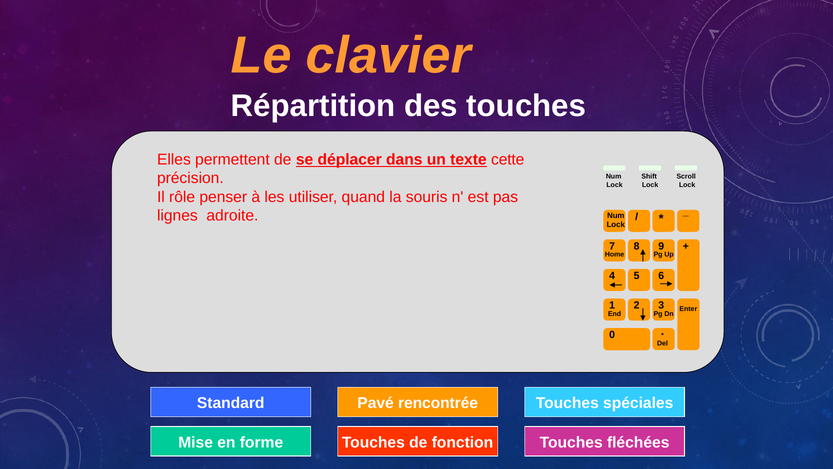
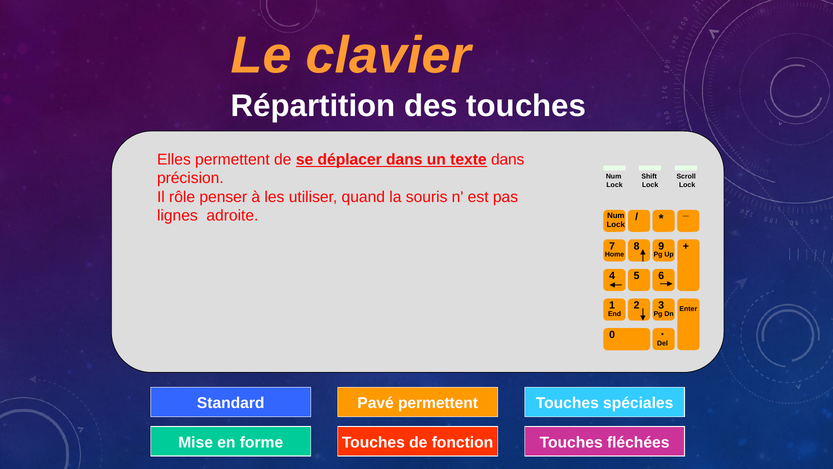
texte cette: cette -> dans
Pavé rencontrée: rencontrée -> permettent
